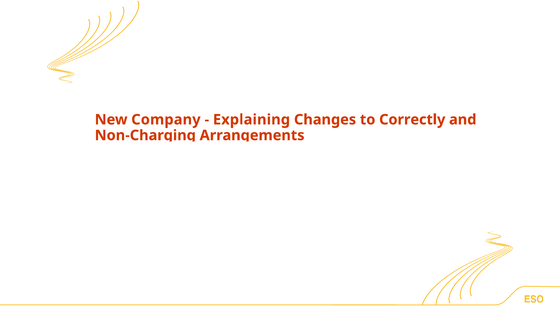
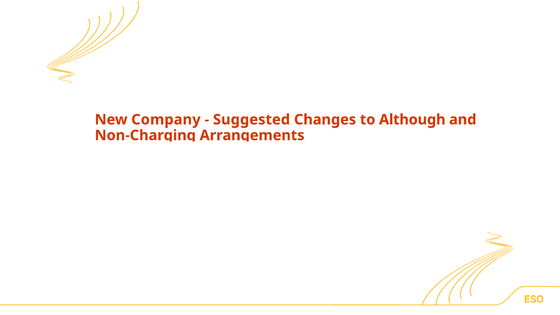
Explaining: Explaining -> Suggested
Correctly: Correctly -> Although
